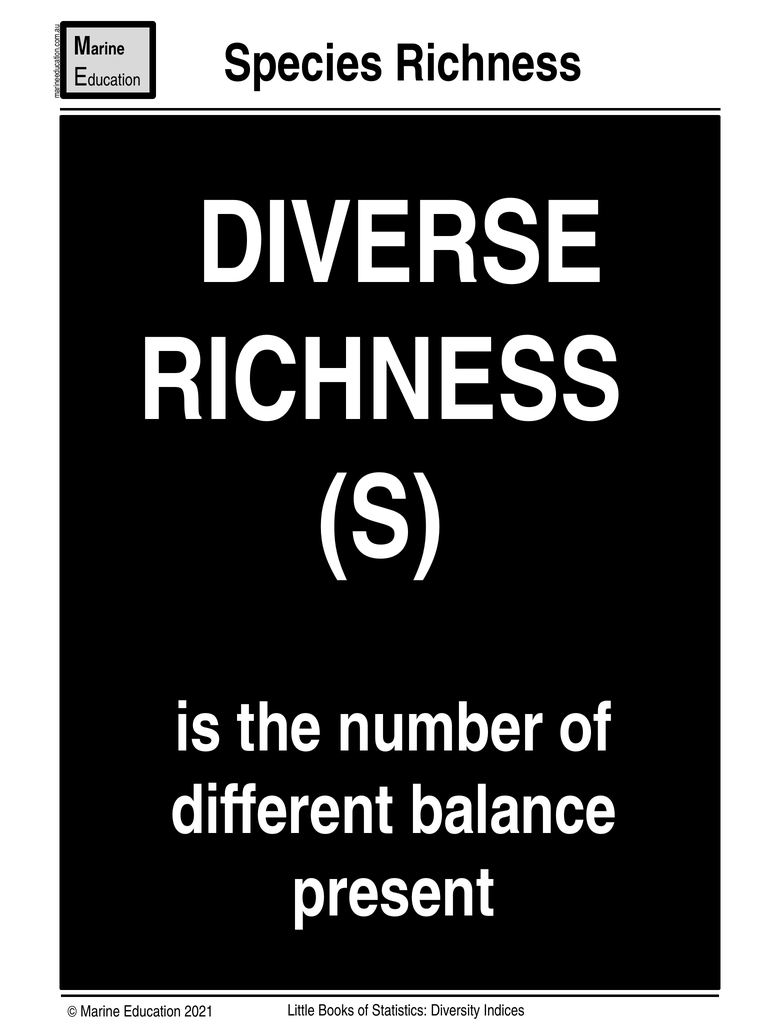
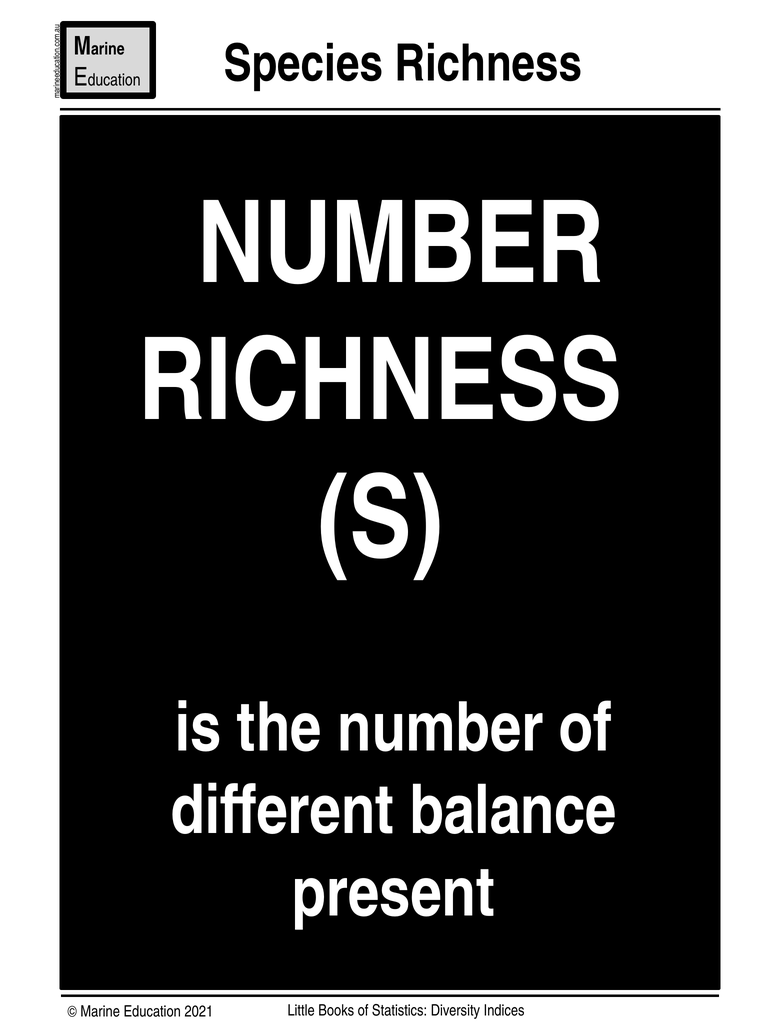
DIVERSE at (401, 245): DIVERSE -> NUMBER
